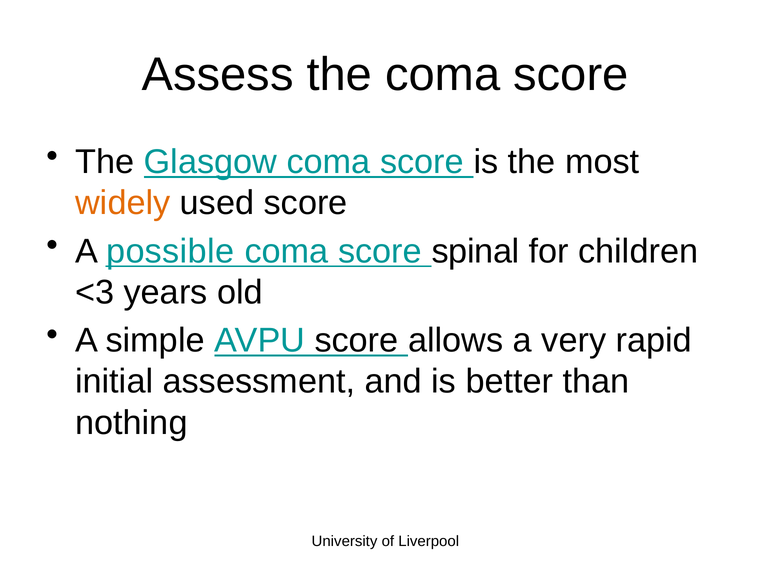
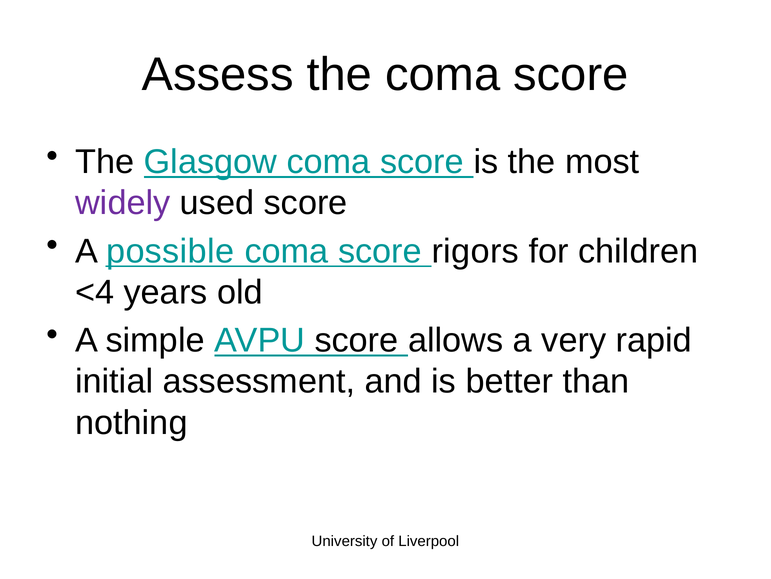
widely colour: orange -> purple
spinal: spinal -> rigors
<3: <3 -> <4
